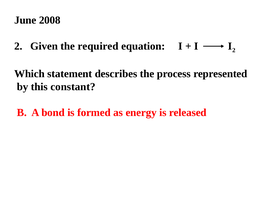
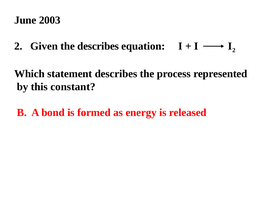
2008: 2008 -> 2003
the required: required -> describes
